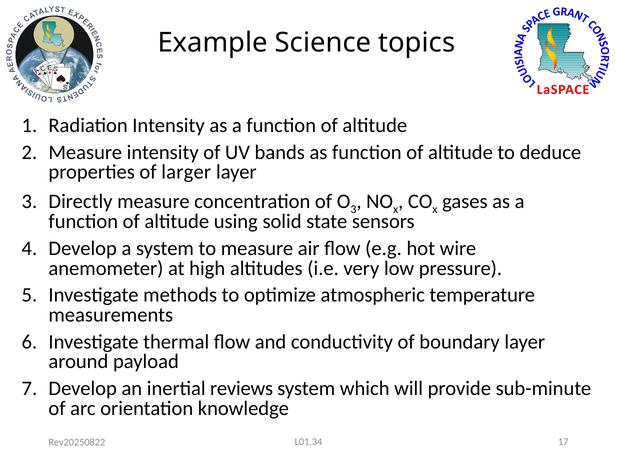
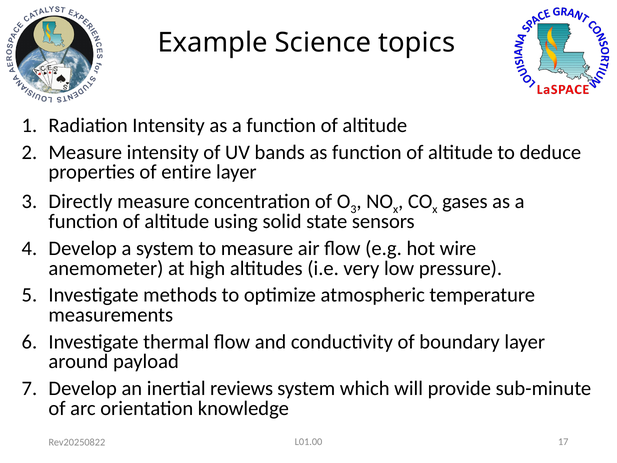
larger: larger -> entire
L01.34: L01.34 -> L01.00
